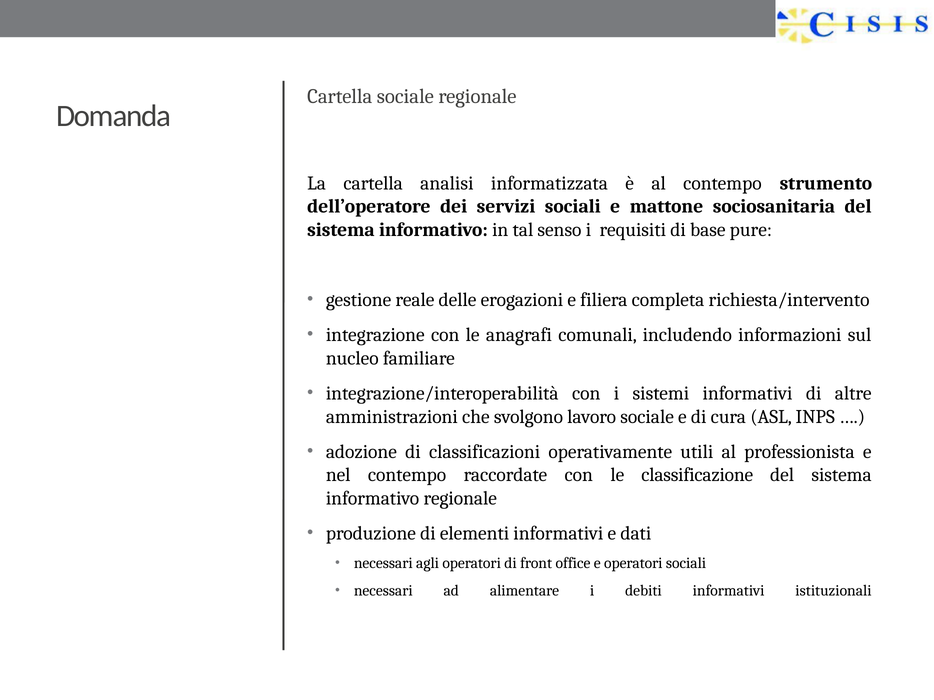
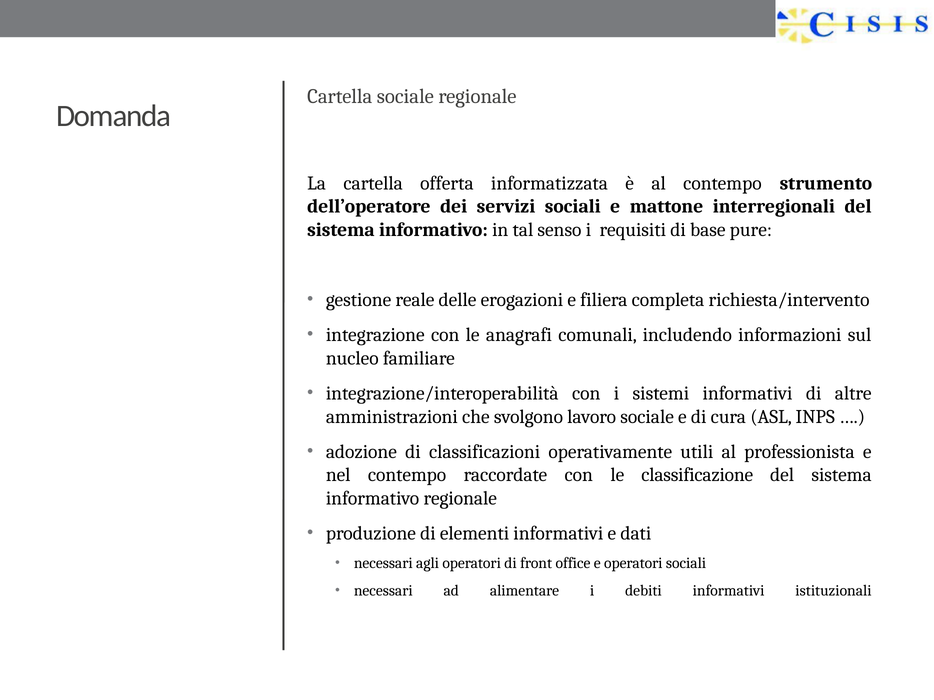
analisi: analisi -> offerta
sociosanitaria: sociosanitaria -> interregionali
